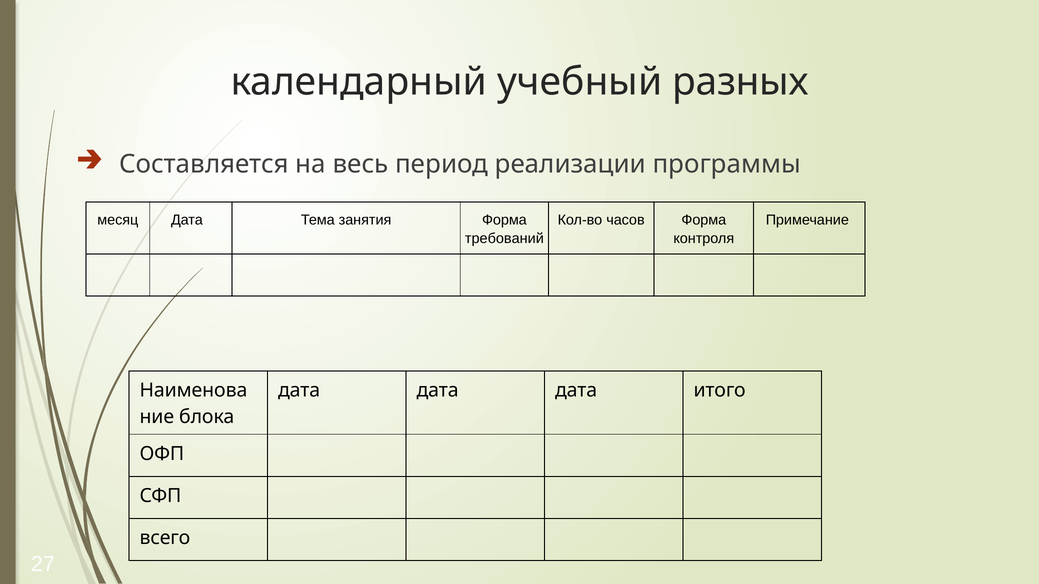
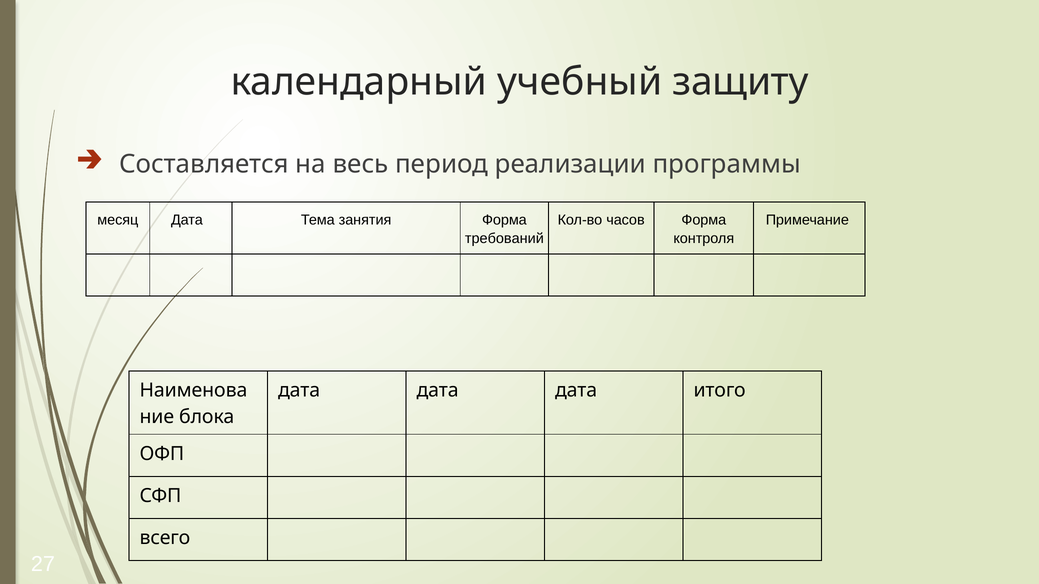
разных: разных -> защиту
